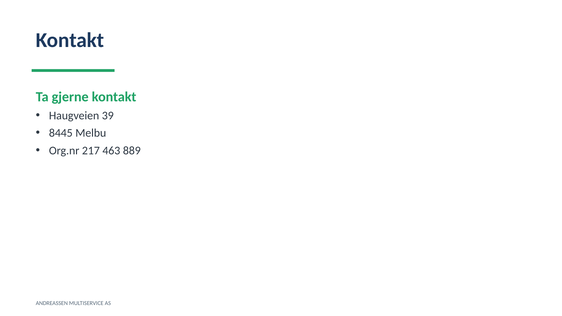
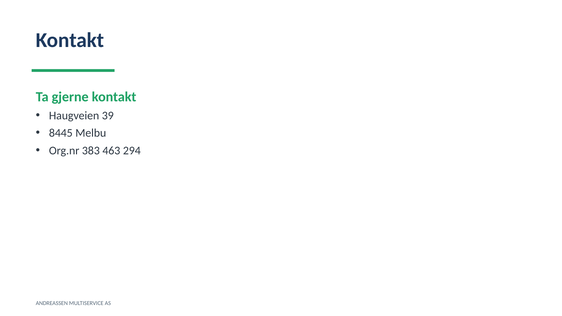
217: 217 -> 383
889: 889 -> 294
